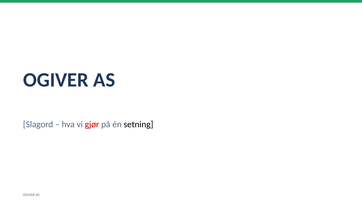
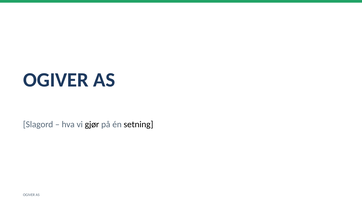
gjør colour: red -> black
